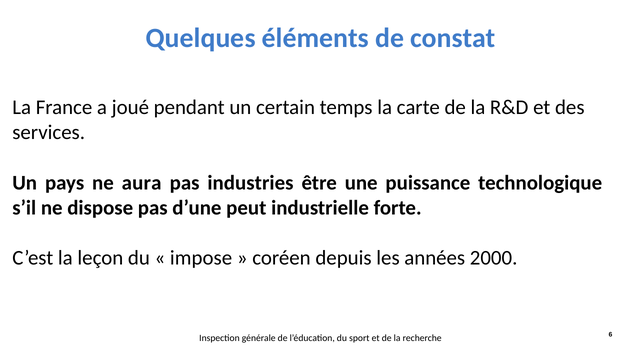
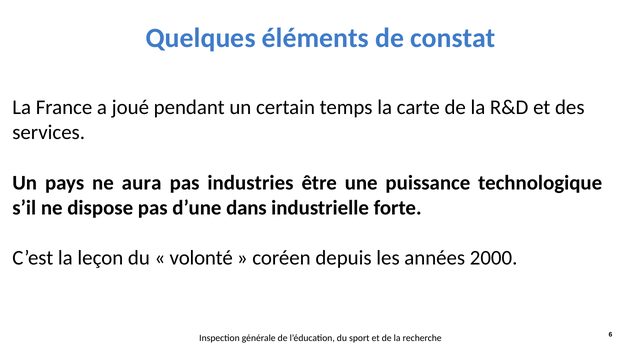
peut: peut -> dans
impose: impose -> volonté
